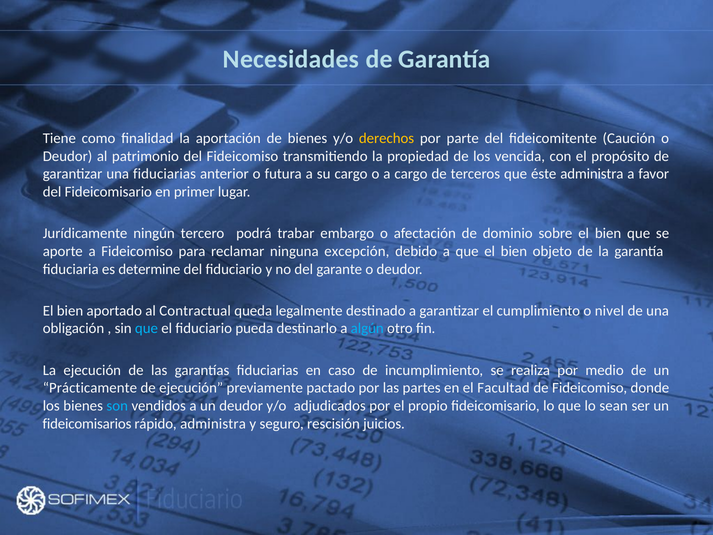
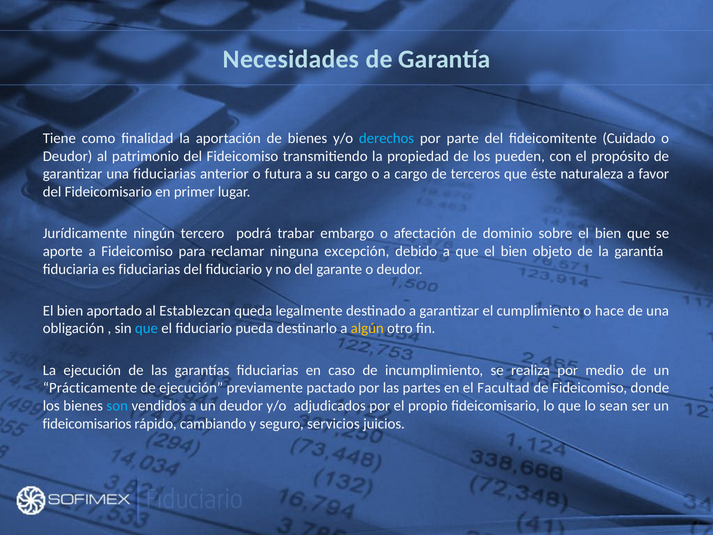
derechos colour: yellow -> light blue
Caución: Caución -> Cuidado
vencida: vencida -> pueden
éste administra: administra -> naturaleza
es determine: determine -> fiduciarias
Contractual: Contractual -> Establezcan
nivel: nivel -> hace
algún colour: light blue -> yellow
rápido administra: administra -> cambiando
rescisión: rescisión -> servicios
